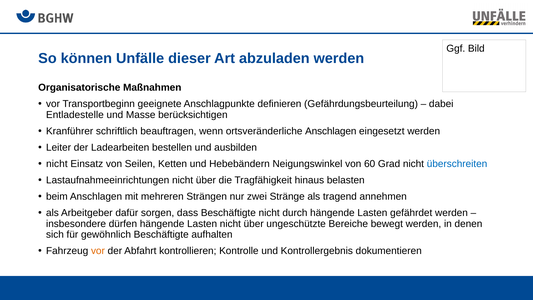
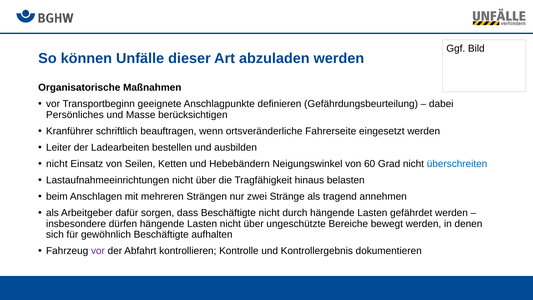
Entladestelle: Entladestelle -> Persönliches
ortsveränderliche Anschlagen: Anschlagen -> Fahrerseite
vor at (98, 251) colour: orange -> purple
